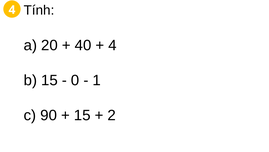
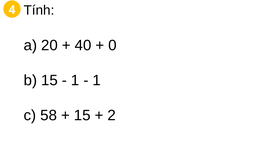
4 at (112, 45): 4 -> 0
0 at (75, 80): 0 -> 1
90: 90 -> 58
